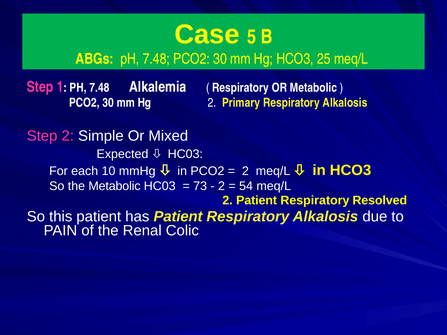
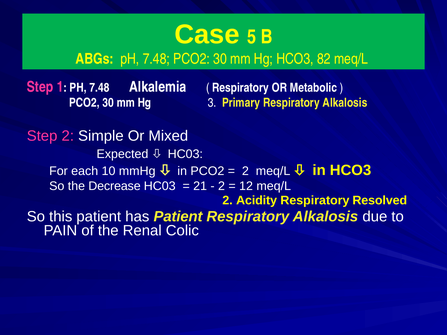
25: 25 -> 82
Hg 2: 2 -> 3
the Metabolic: Metabolic -> Decrease
73: 73 -> 21
54: 54 -> 12
2 Patient: Patient -> Acidity
